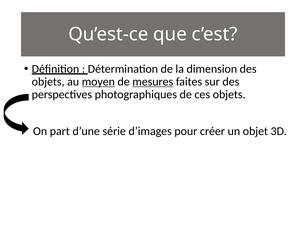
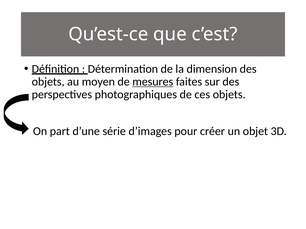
moyen underline: present -> none
